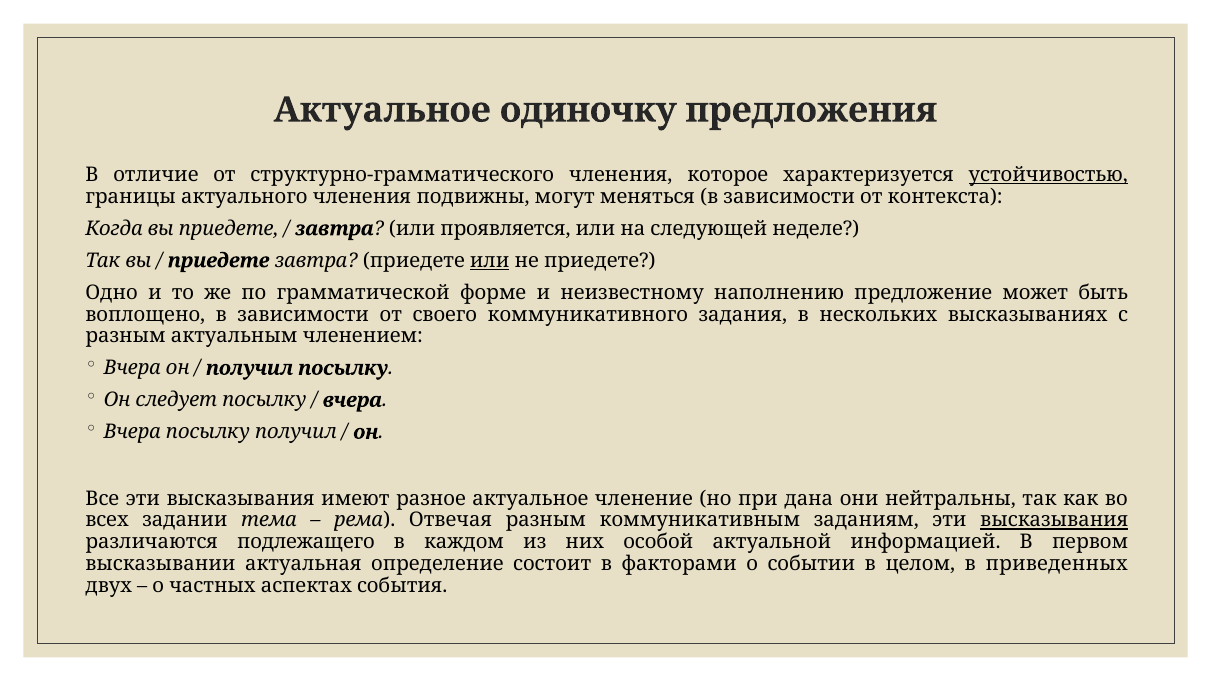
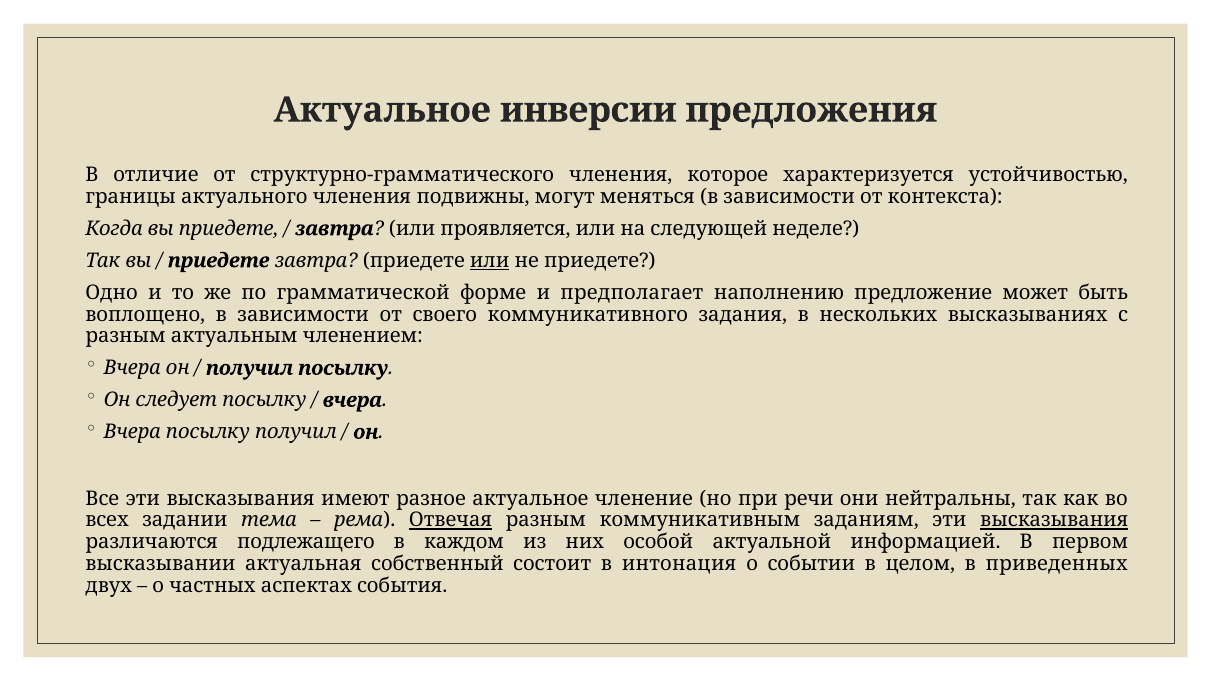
одиночку: одиночку -> инверсии
устойчивостью underline: present -> none
неизвестному: неизвестному -> предполагает
дана: дана -> речи
Отвечая underline: none -> present
определение: определение -> собственный
факторами: факторами -> интонация
